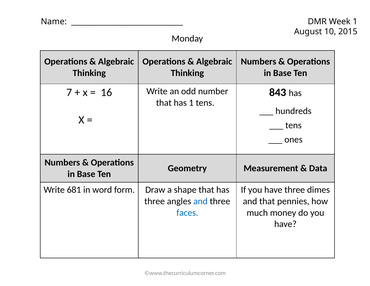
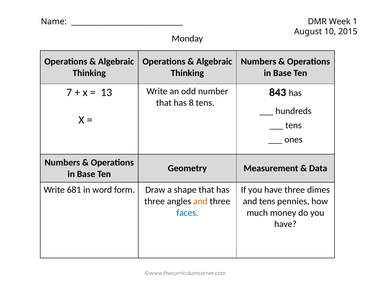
16: 16 -> 13
has 1: 1 -> 8
and at (200, 201) colour: blue -> orange
and that: that -> tens
